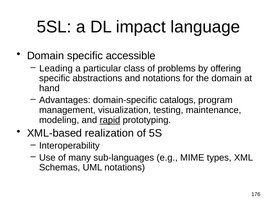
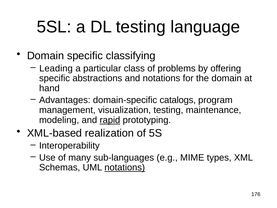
DL impact: impact -> testing
accessible: accessible -> classifying
notations at (125, 167) underline: none -> present
